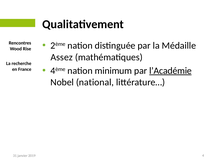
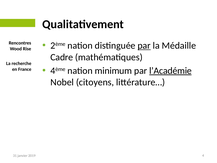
par at (144, 46) underline: none -> present
Assez: Assez -> Cadre
national: national -> citoyens
